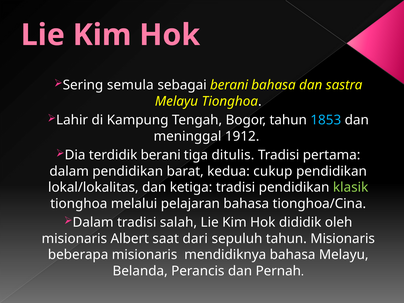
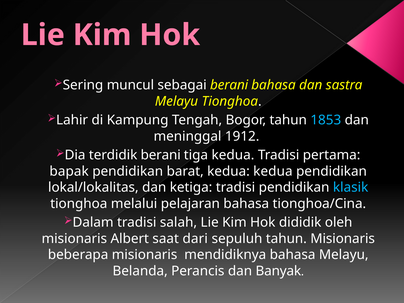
semula: semula -> muncul
tiga ditulis: ditulis -> kedua
dalam at (69, 171): dalam -> bapak
kedua cukup: cukup -> kedua
klasik colour: light green -> light blue
Pernah: Pernah -> Banyak
